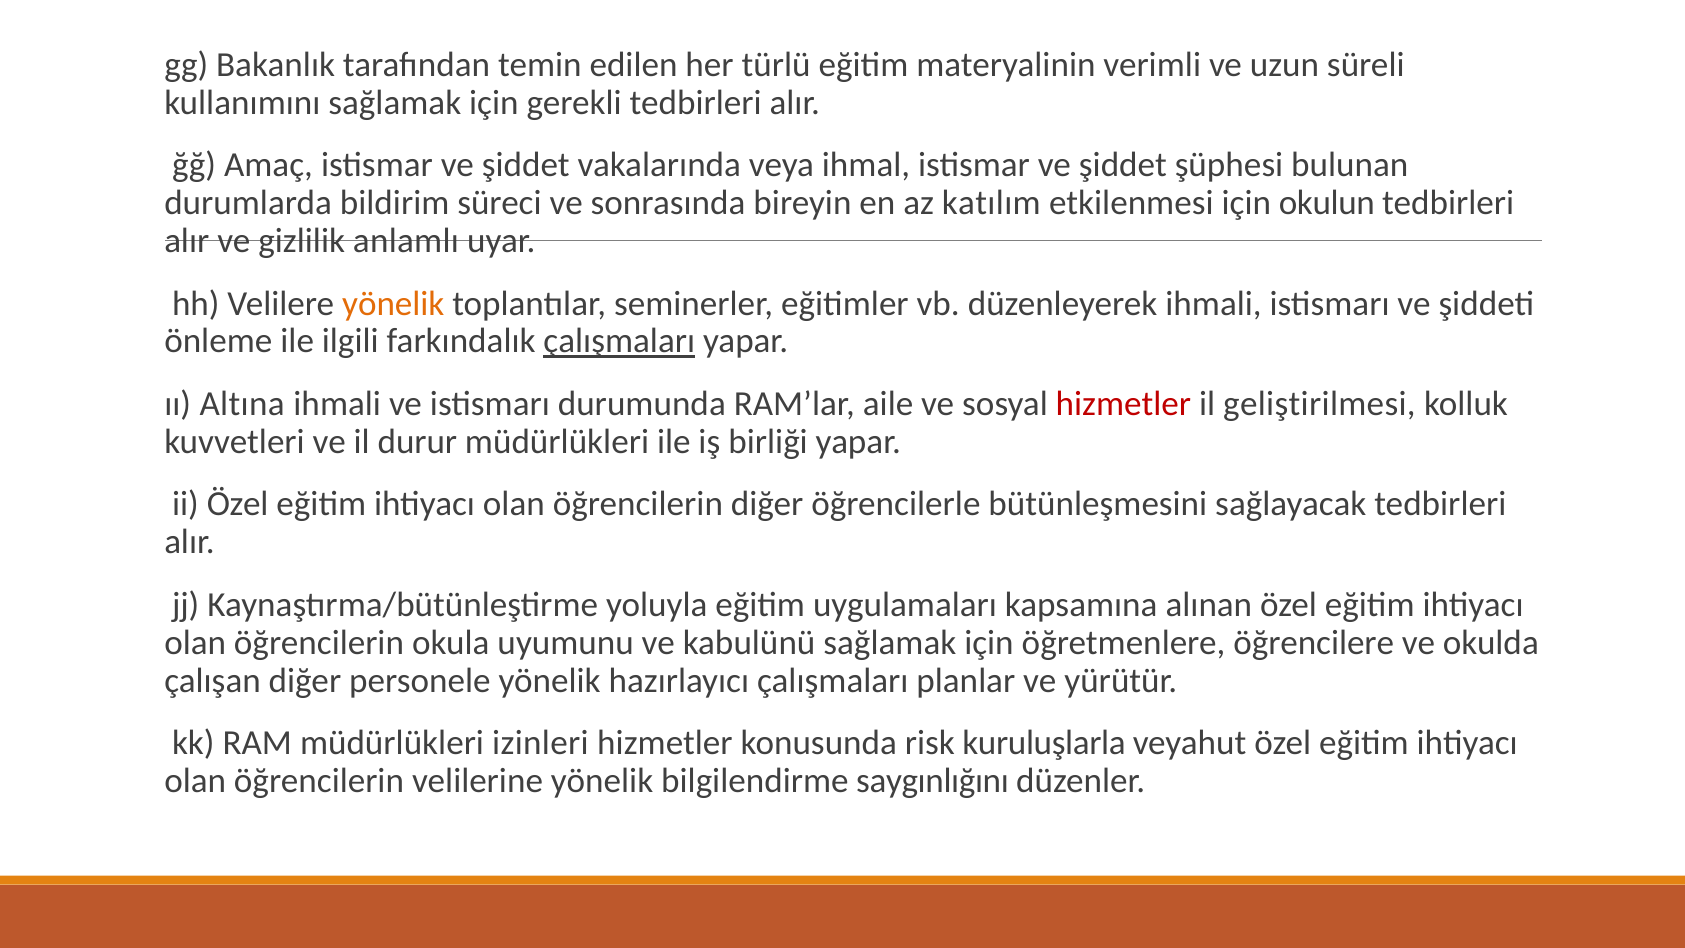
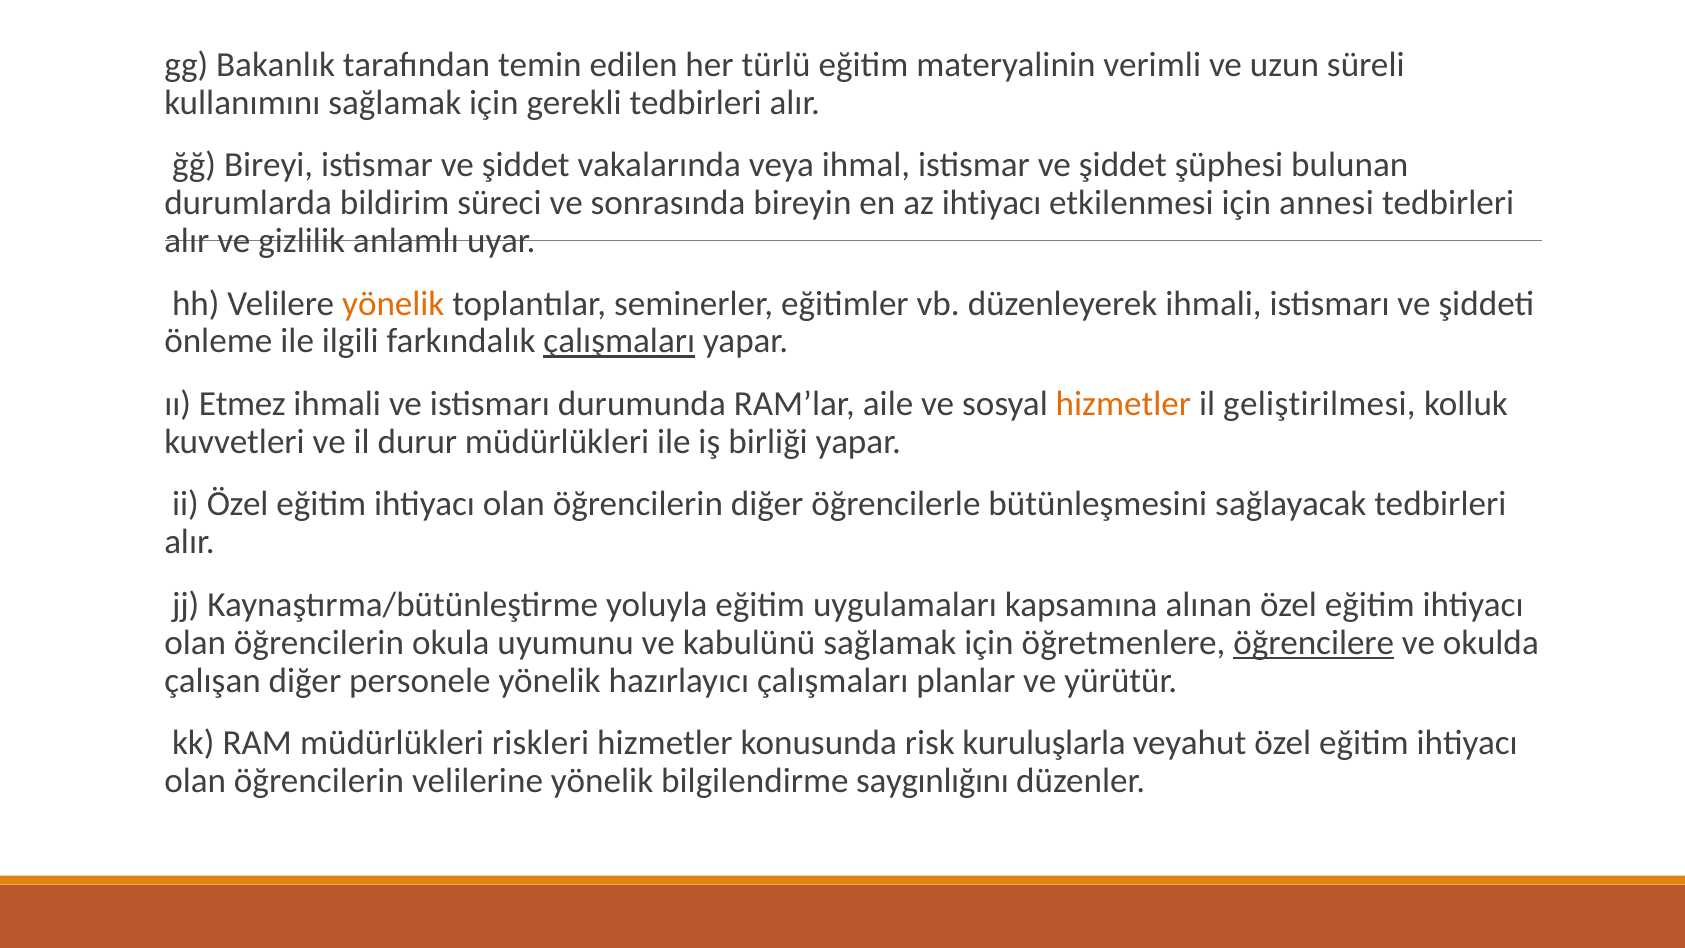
Amaç: Amaç -> Bireyi
az katılım: katılım -> ihtiyacı
okulun: okulun -> annesi
Altına: Altına -> Etmez
hizmetler at (1123, 404) colour: red -> orange
öğrencilere underline: none -> present
izinleri: izinleri -> riskleri
